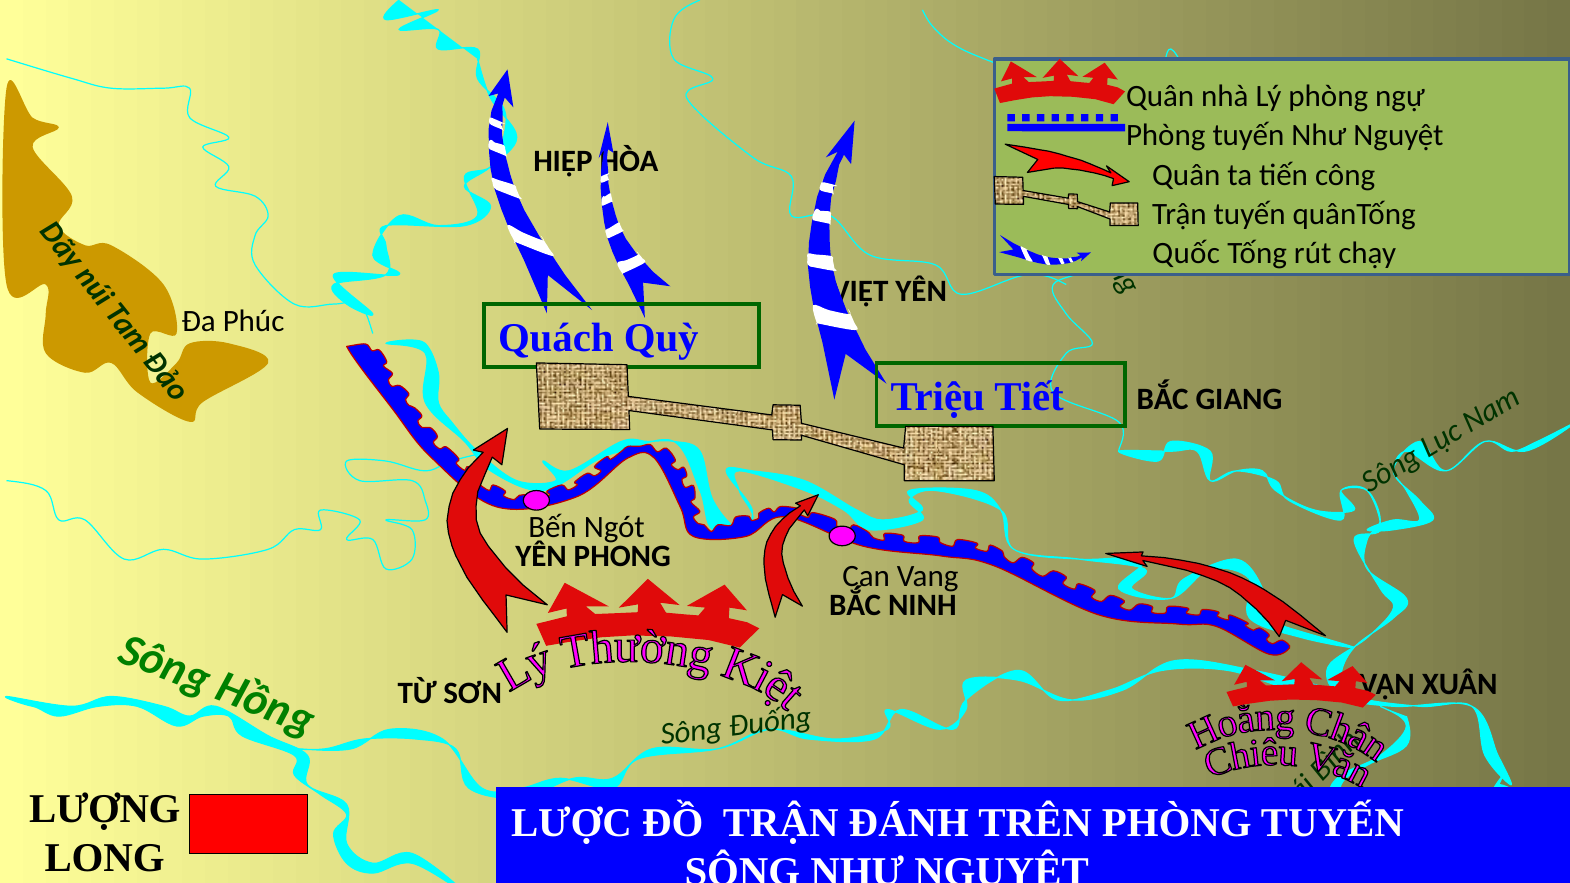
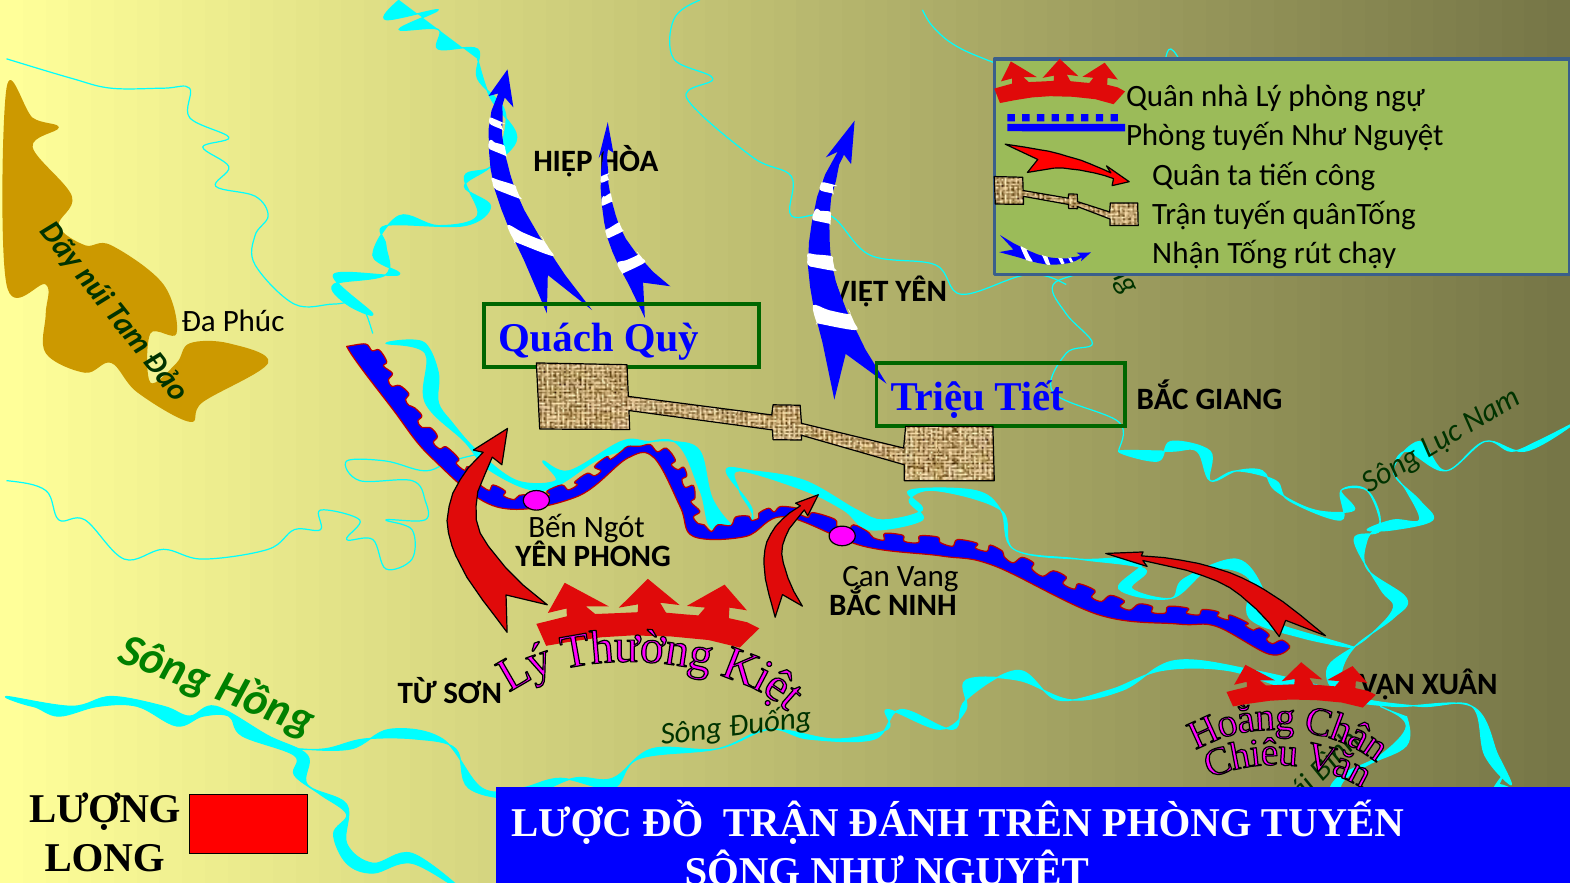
Quốc: Quốc -> Nhận
